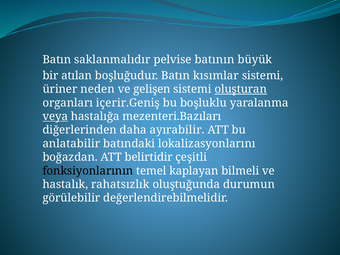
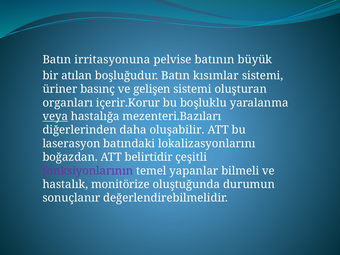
saklanmalıdır: saklanmalıdır -> irritasyonuna
neden: neden -> basınç
oluşturan underline: present -> none
içerir.Geniş: içerir.Geniş -> içerir.Korur
ayırabilir: ayırabilir -> oluşabilir
anlatabilir: anlatabilir -> laserasyon
fonksiyonlarının colour: black -> purple
kaplayan: kaplayan -> yapanlar
rahatsızlık: rahatsızlık -> monitörize
görülebilir: görülebilir -> sonuçlanır
